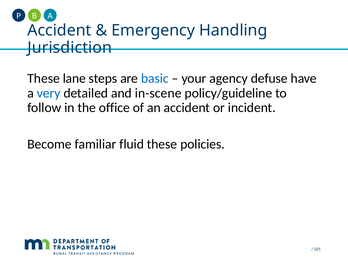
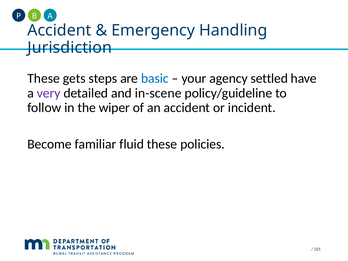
lane: lane -> gets
defuse: defuse -> settled
very colour: blue -> purple
office: office -> wiper
